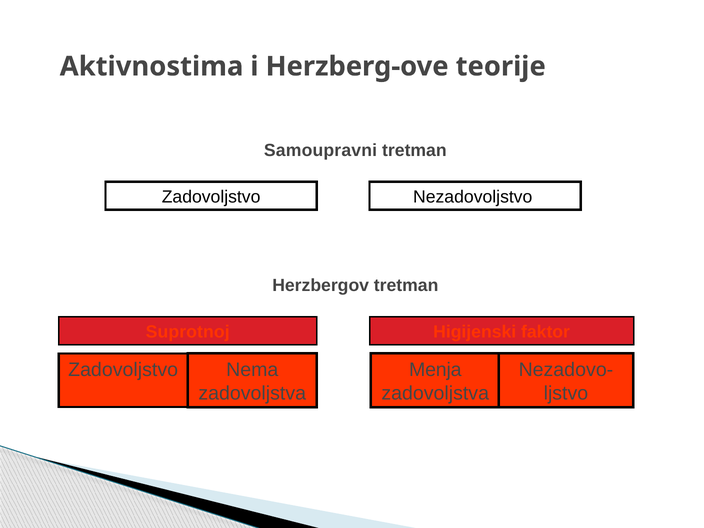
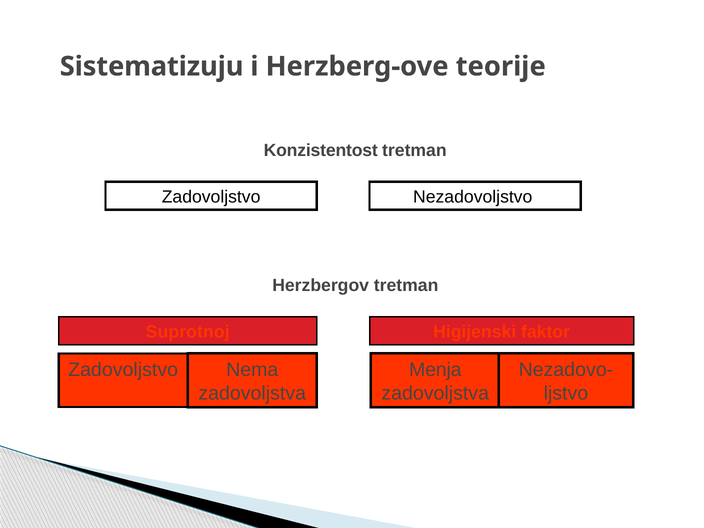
Aktivnostima: Aktivnostima -> Sistematizuju
Samoupravni: Samoupravni -> Konzistentost
